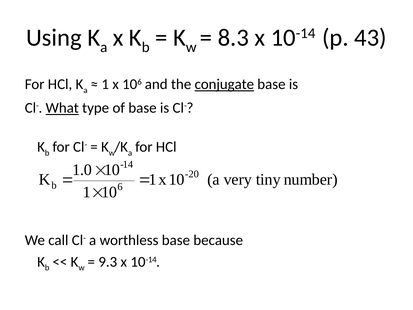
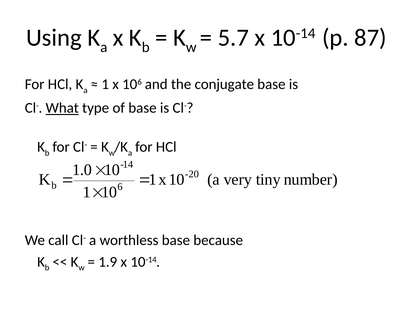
8.3: 8.3 -> 5.7
43: 43 -> 87
conjugate underline: present -> none
9.3: 9.3 -> 1.9
